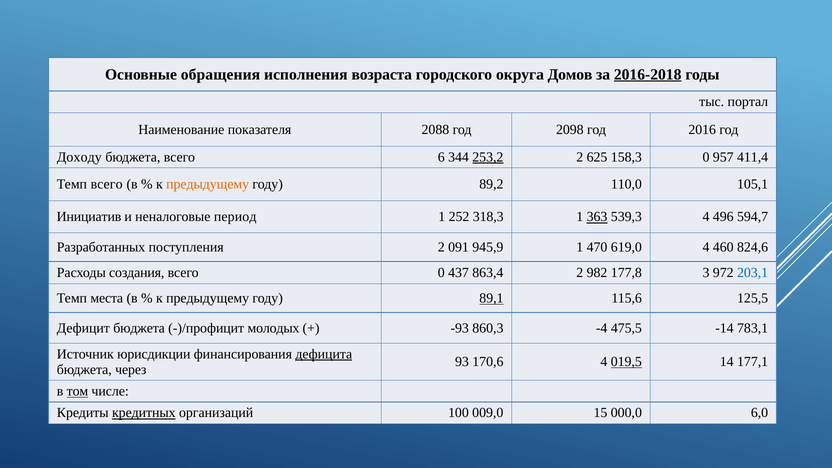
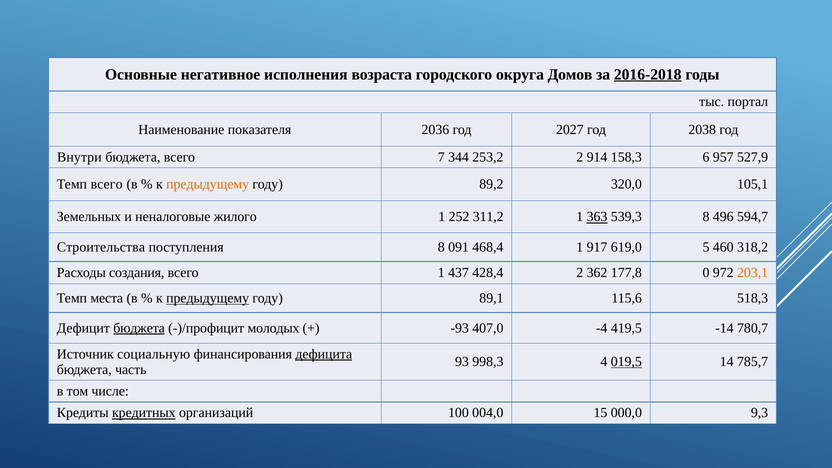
обращения: обращения -> негативное
2088: 2088 -> 2036
2098: 2098 -> 2027
2016: 2016 -> 2038
Доходу: Доходу -> Внутри
6: 6 -> 7
253,2 underline: present -> none
625: 625 -> 914
158,3 0: 0 -> 6
411,4: 411,4 -> 527,9
110,0: 110,0 -> 320,0
Инициатив: Инициатив -> Земельных
период: период -> жилого
318,3: 318,3 -> 311,2
539,3 4: 4 -> 8
Разработанных: Разработанных -> Строительства
поступления 2: 2 -> 8
945,9: 945,9 -> 468,4
470: 470 -> 917
619,0 4: 4 -> 5
824,6: 824,6 -> 318,2
всего 0: 0 -> 1
863,4: 863,4 -> 428,4
982: 982 -> 362
3: 3 -> 0
203,1 colour: blue -> orange
предыдущему at (208, 298) underline: none -> present
89,1 underline: present -> none
125,5: 125,5 -> 518,3
бюджета at (139, 328) underline: none -> present
860,3: 860,3 -> 407,0
475,5: 475,5 -> 419,5
783,1: 783,1 -> 780,7
юрисдикции: юрисдикции -> социальную
170,6: 170,6 -> 998,3
177,1: 177,1 -> 785,7
через: через -> часть
том underline: present -> none
009,0: 009,0 -> 004,0
6,0: 6,0 -> 9,3
